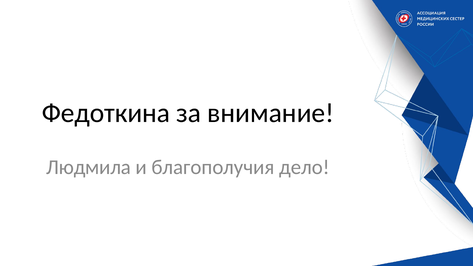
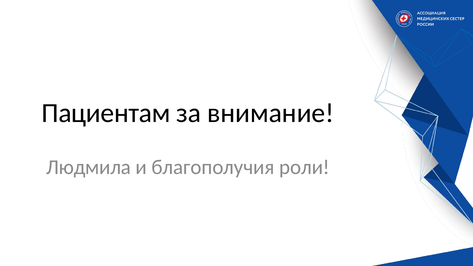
Федоткина: Федоткина -> Пациентам
дело: дело -> роли
